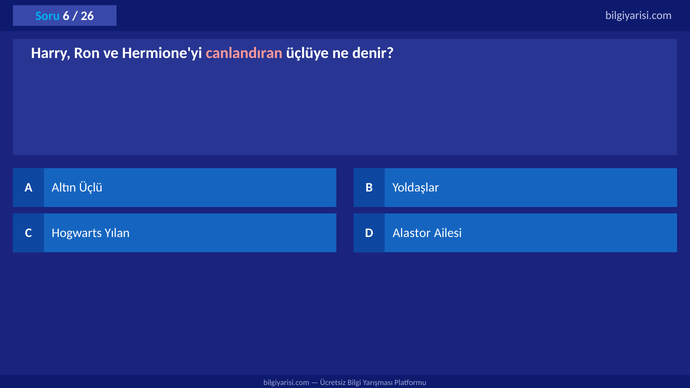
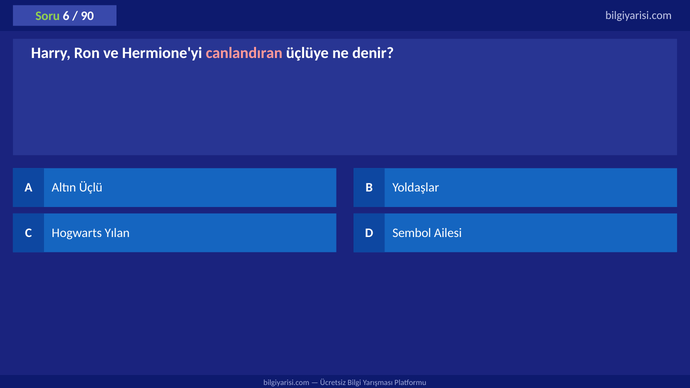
Soru colour: light blue -> light green
26: 26 -> 90
Alastor: Alastor -> Sembol
